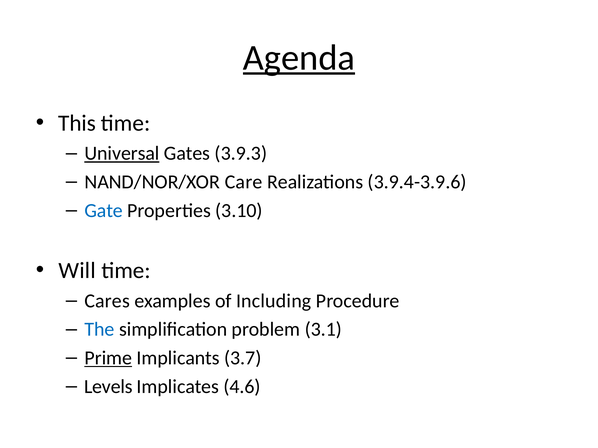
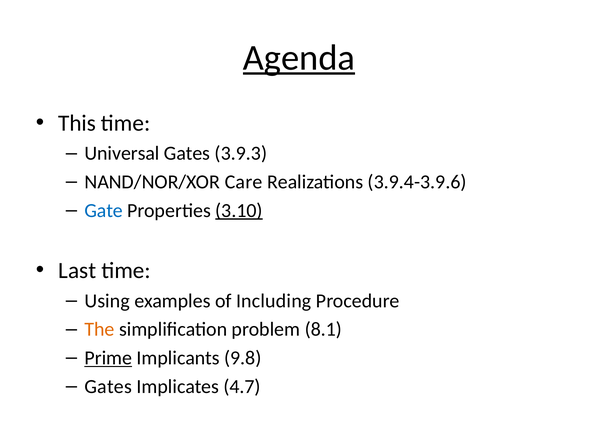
Universal underline: present -> none
3.10 underline: none -> present
Will: Will -> Last
Cares: Cares -> Using
The colour: blue -> orange
3.1: 3.1 -> 8.1
3.7: 3.7 -> 9.8
Levels at (108, 387): Levels -> Gates
4.6: 4.6 -> 4.7
